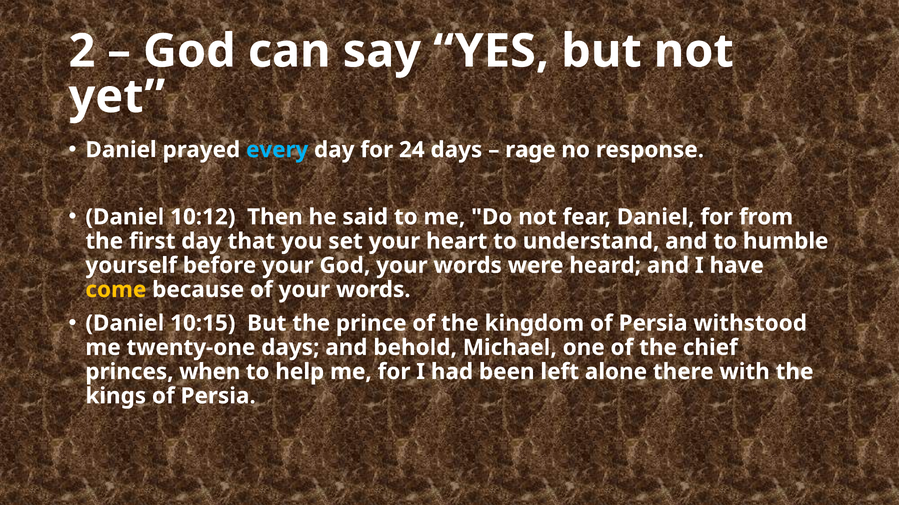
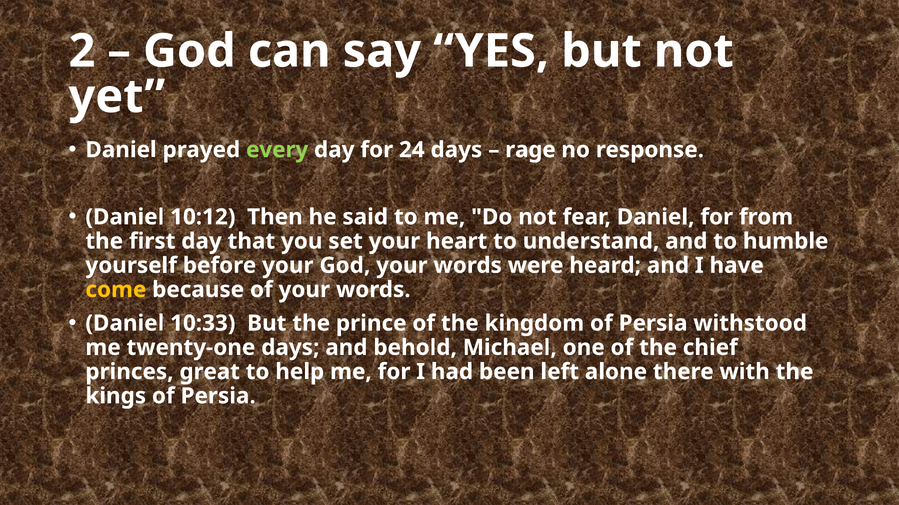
every colour: light blue -> light green
10:15: 10:15 -> 10:33
when: when -> great
